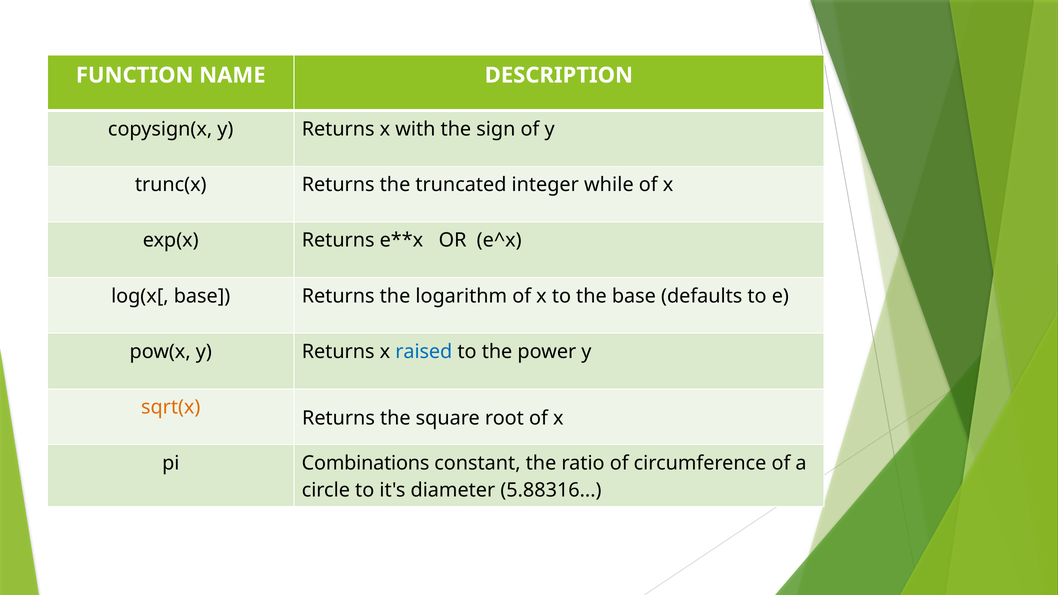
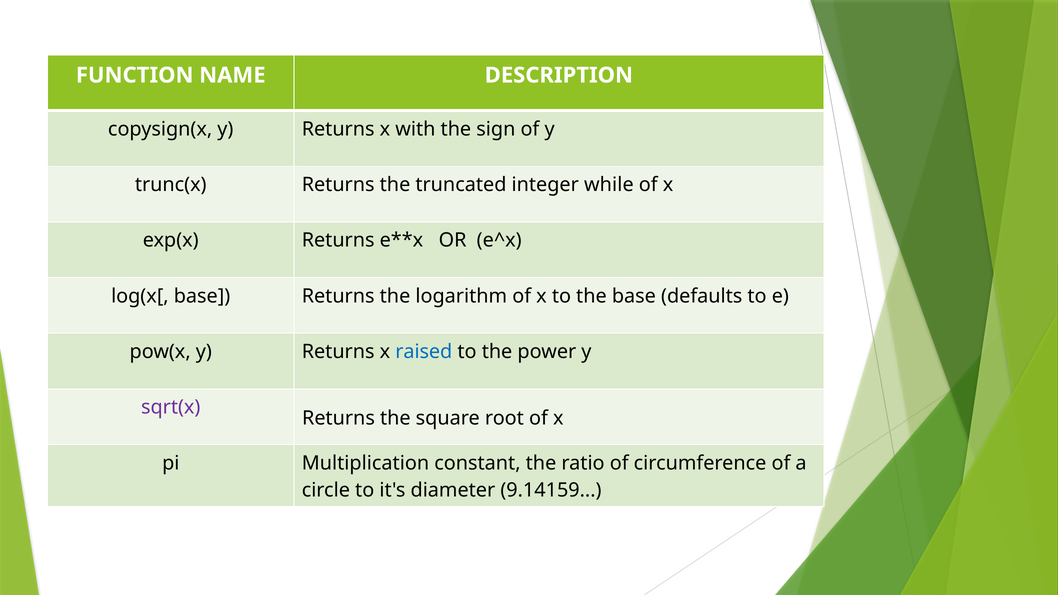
sqrt(x colour: orange -> purple
Combinations: Combinations -> Multiplication
5.88316: 5.88316 -> 9.14159
